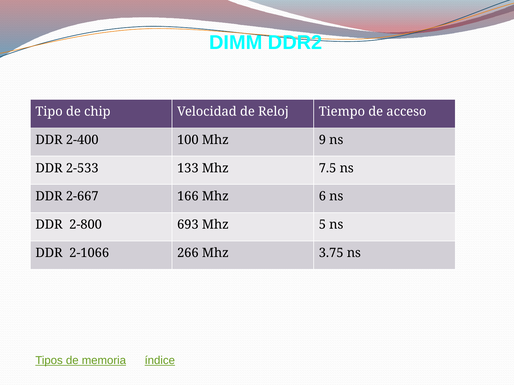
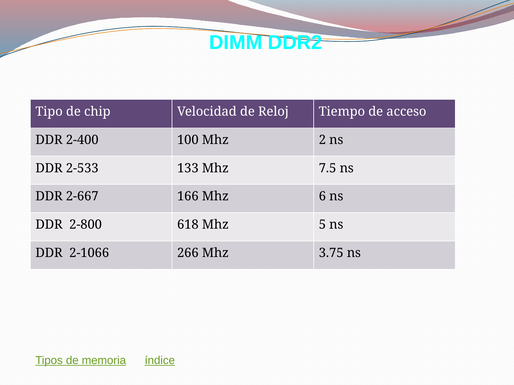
9: 9 -> 2
693: 693 -> 618
